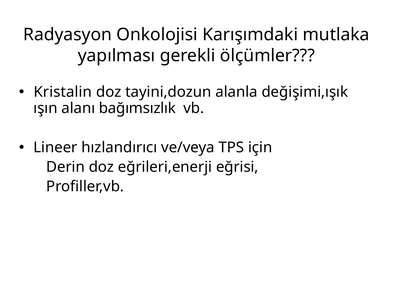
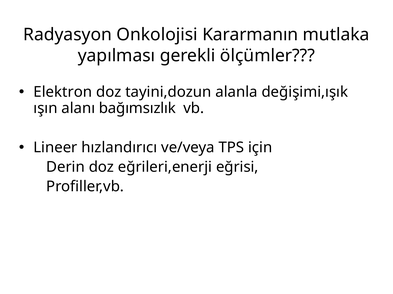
Karışımdaki: Karışımdaki -> Kararmanın
Kristalin: Kristalin -> Elektron
